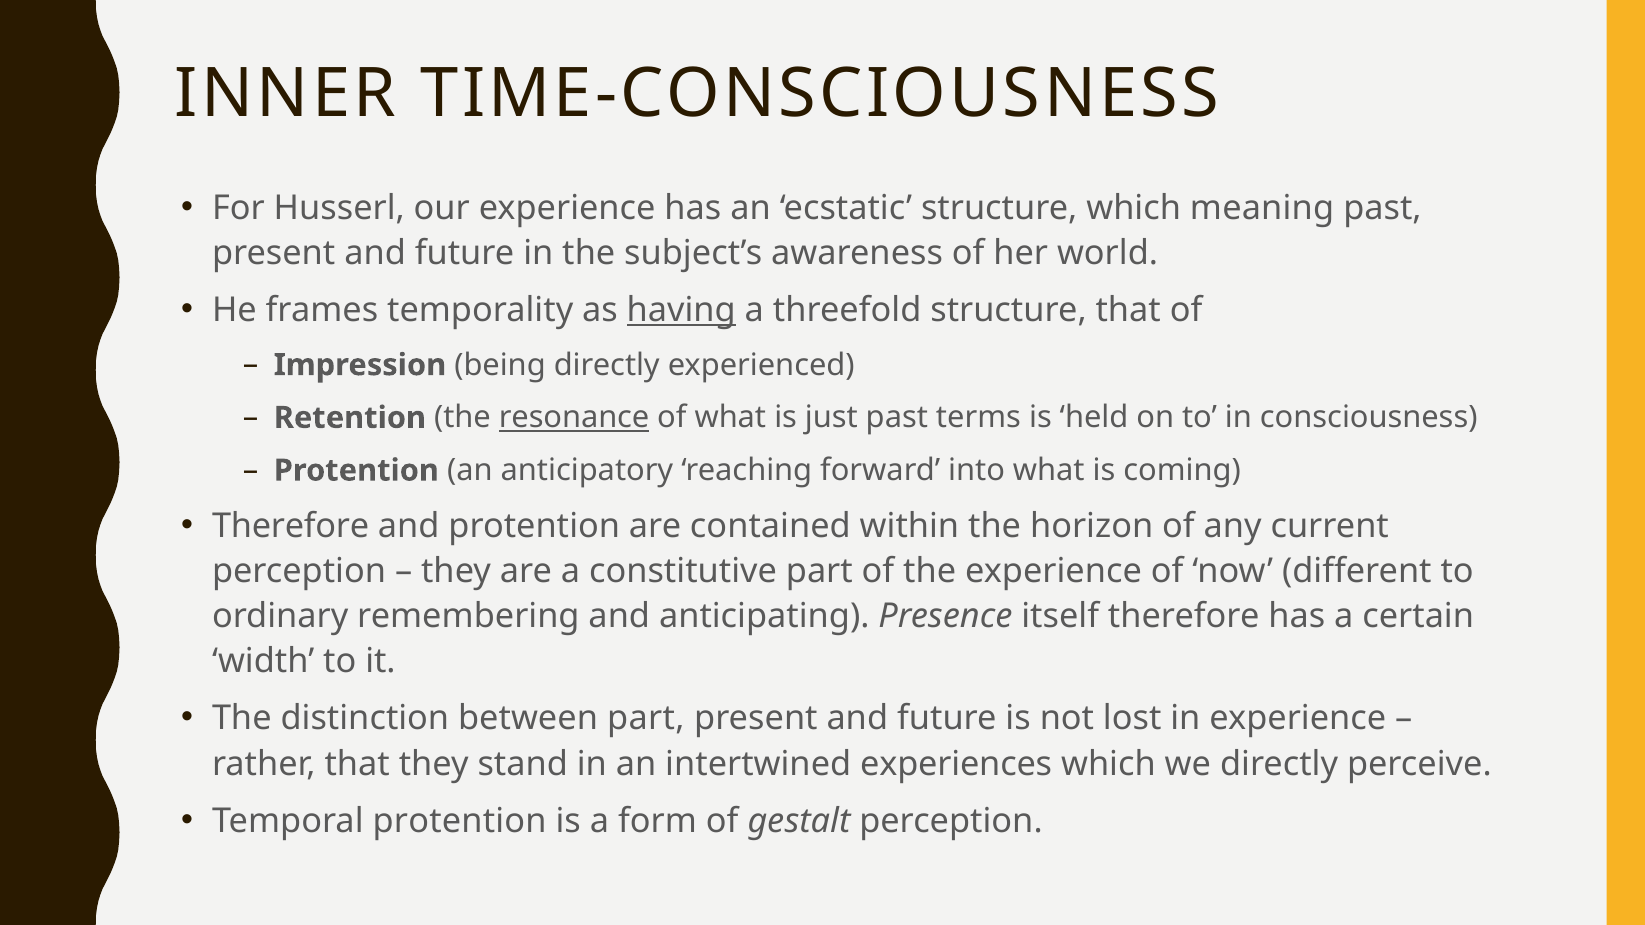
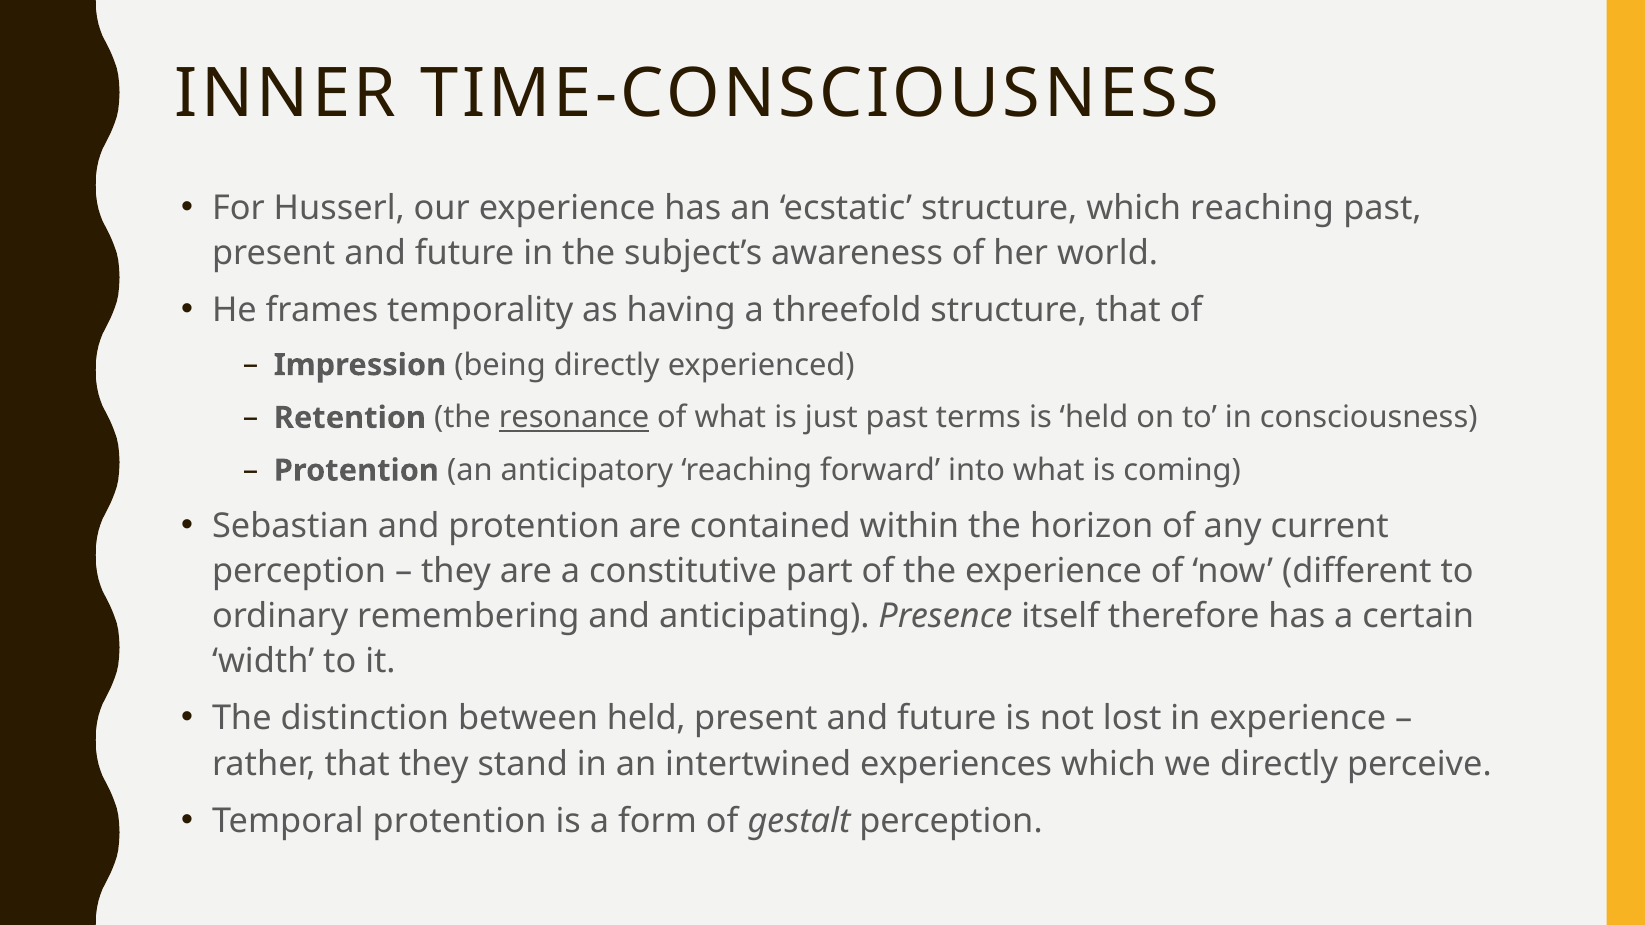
which meaning: meaning -> reaching
having underline: present -> none
Therefore at (291, 526): Therefore -> Sebastian
between part: part -> held
